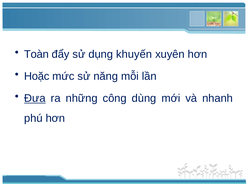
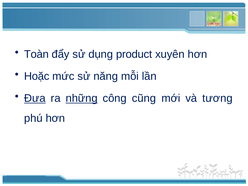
khuyến: khuyến -> product
những underline: none -> present
dùng: dùng -> cũng
nhanh: nhanh -> tương
